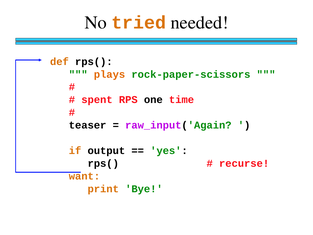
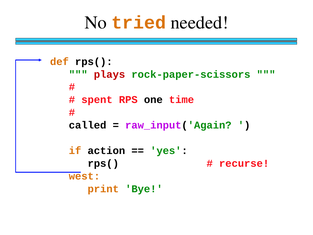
plays colour: orange -> red
teaser: teaser -> called
output: output -> action
want: want -> west
